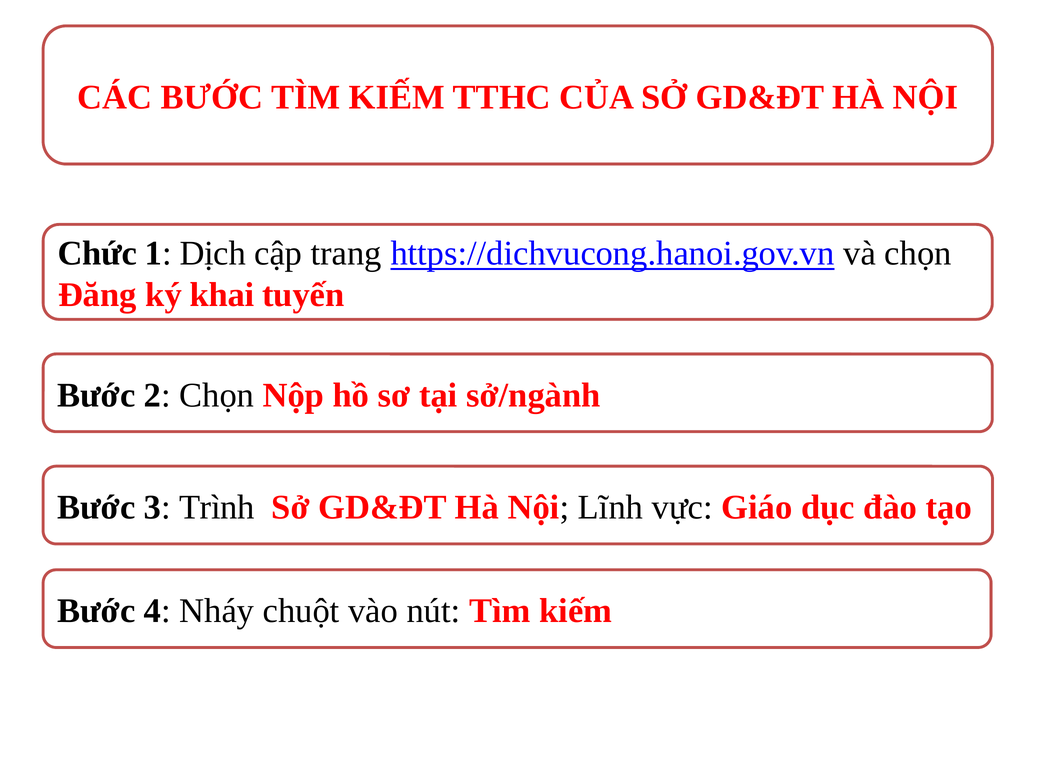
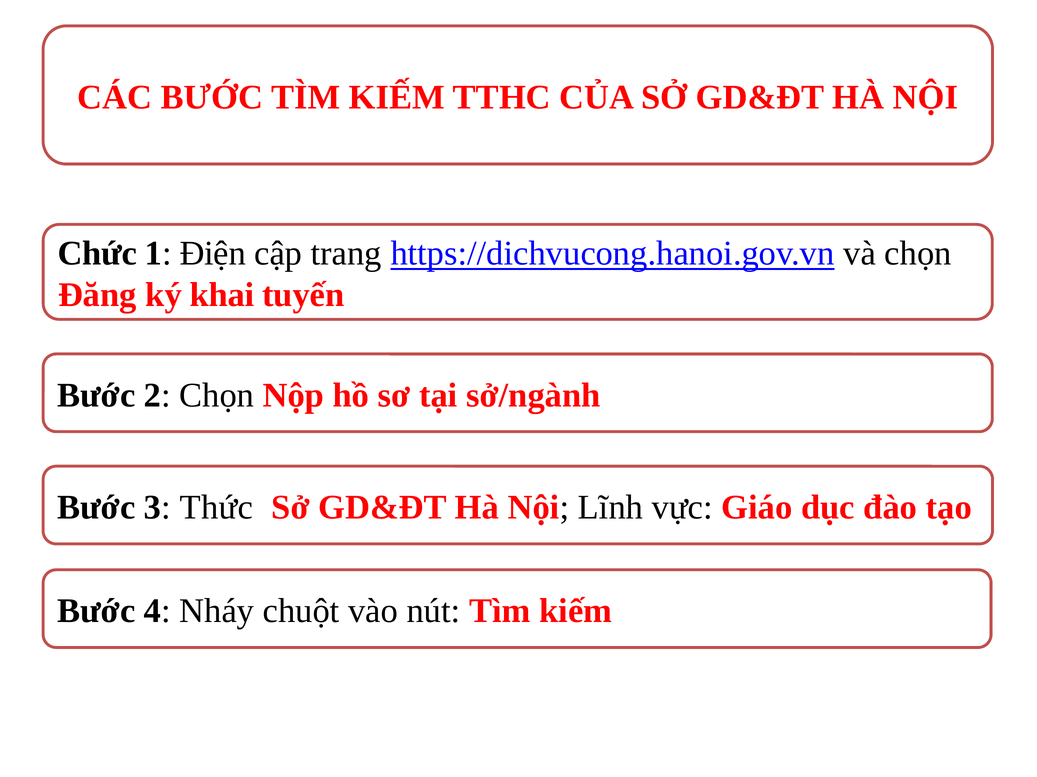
Dịch: Dịch -> Điện
Trình: Trình -> Thức
